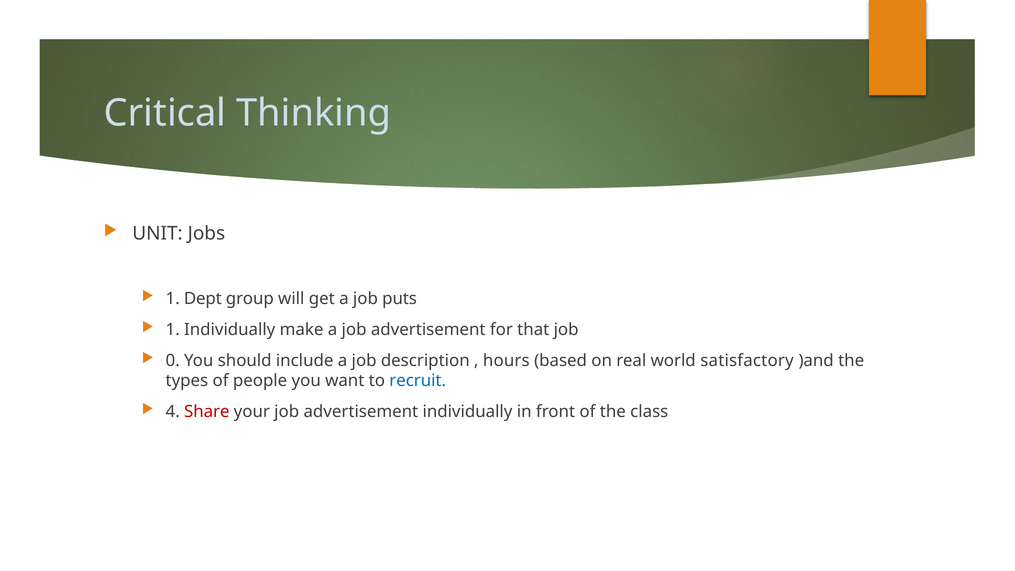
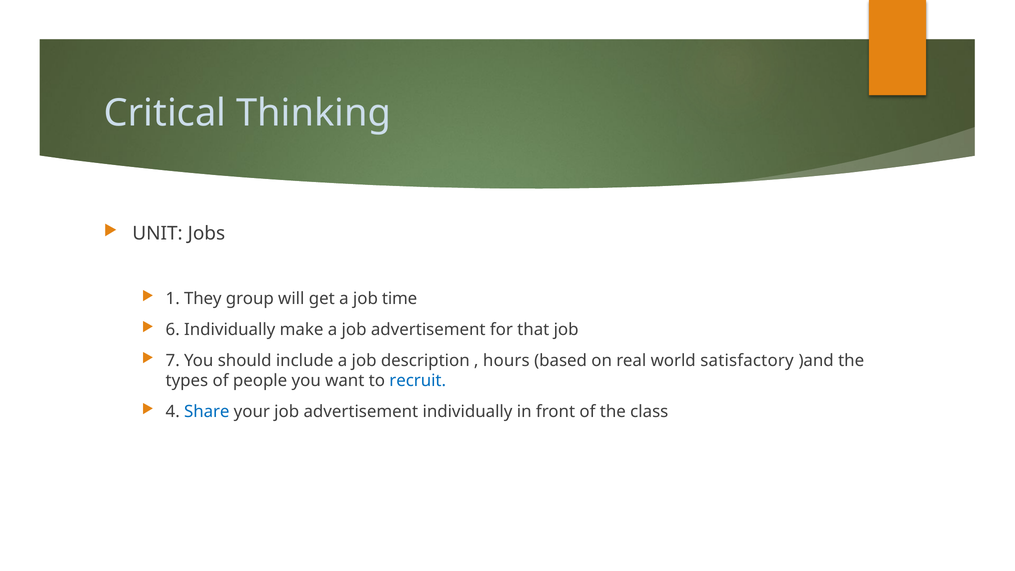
Dept: Dept -> They
puts: puts -> time
1 at (173, 330): 1 -> 6
0: 0 -> 7
Share colour: red -> blue
